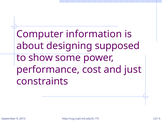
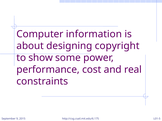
supposed: supposed -> copyright
just: just -> real
